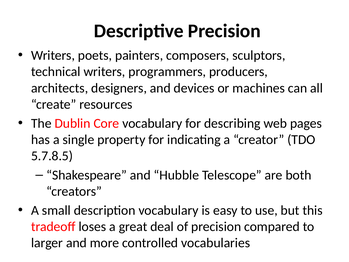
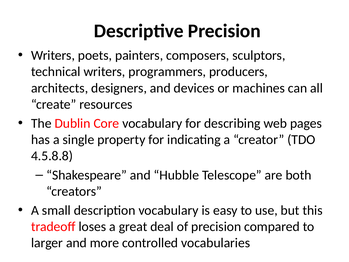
5.7.8.5: 5.7.8.5 -> 4.5.8.8
